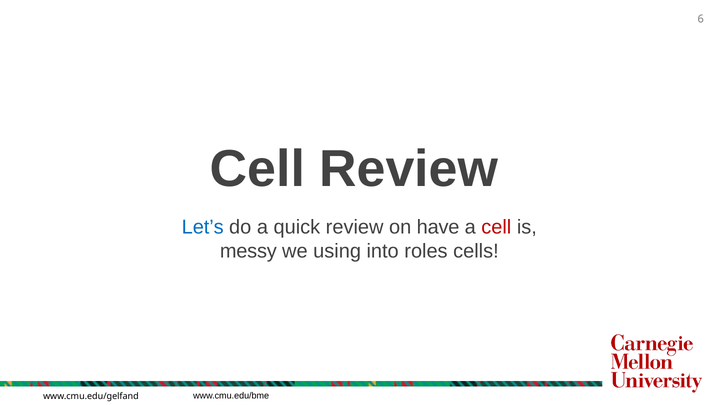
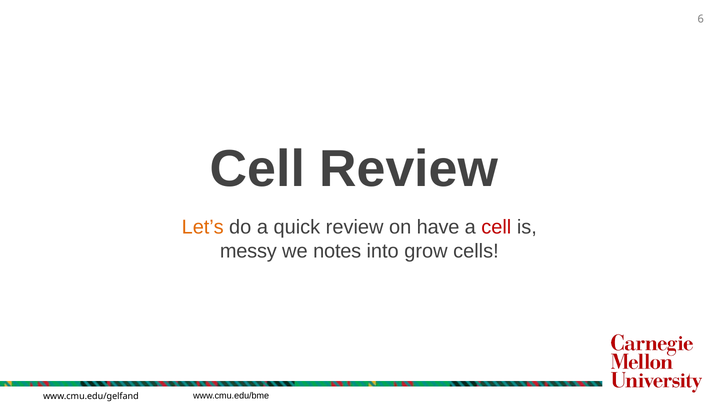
Let’s colour: blue -> orange
using: using -> notes
roles: roles -> grow
